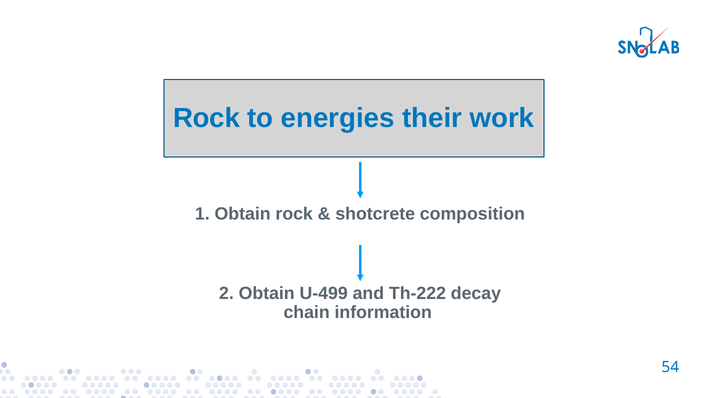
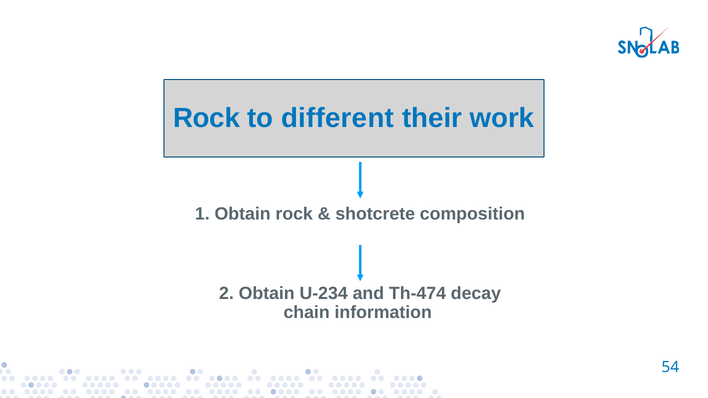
energies: energies -> different
U-499: U-499 -> U-234
Th-222: Th-222 -> Th-474
